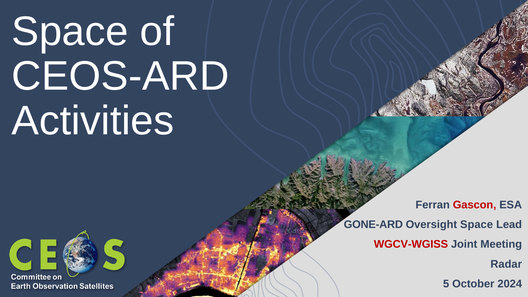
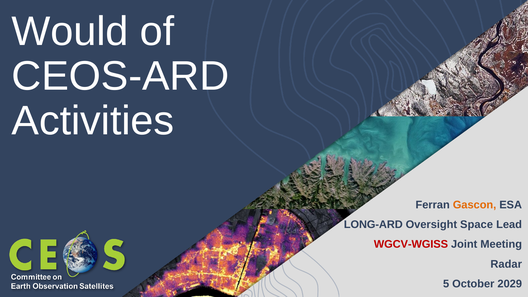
Space at (70, 32): Space -> Would
Gascon colour: red -> orange
GONE-ARD: GONE-ARD -> LONG-ARD
2024: 2024 -> 2029
